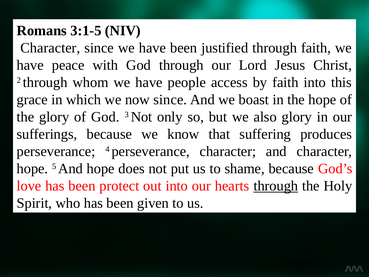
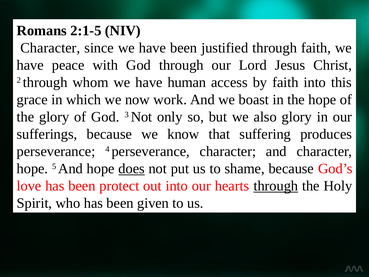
3:1-5: 3:1-5 -> 2:1-5
people: people -> human
now since: since -> work
does underline: none -> present
